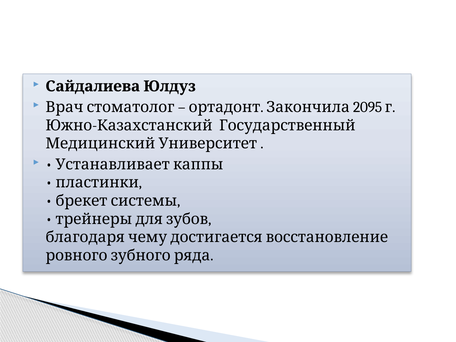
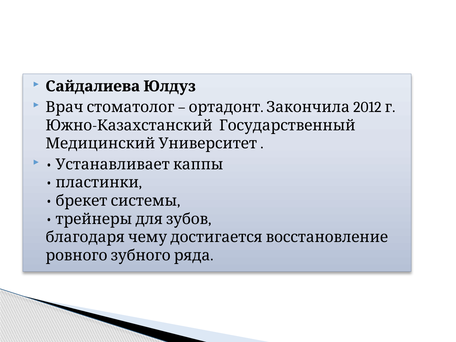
2095: 2095 -> 2012
